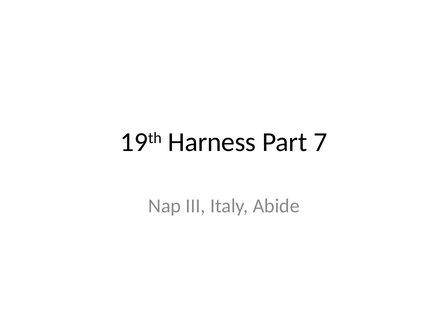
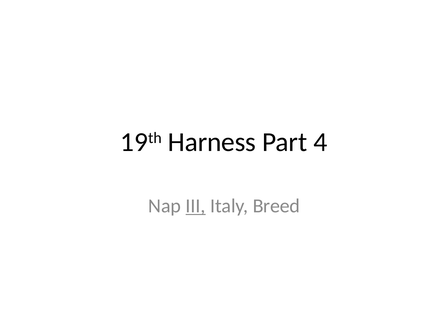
7: 7 -> 4
III underline: none -> present
Abide: Abide -> Breed
